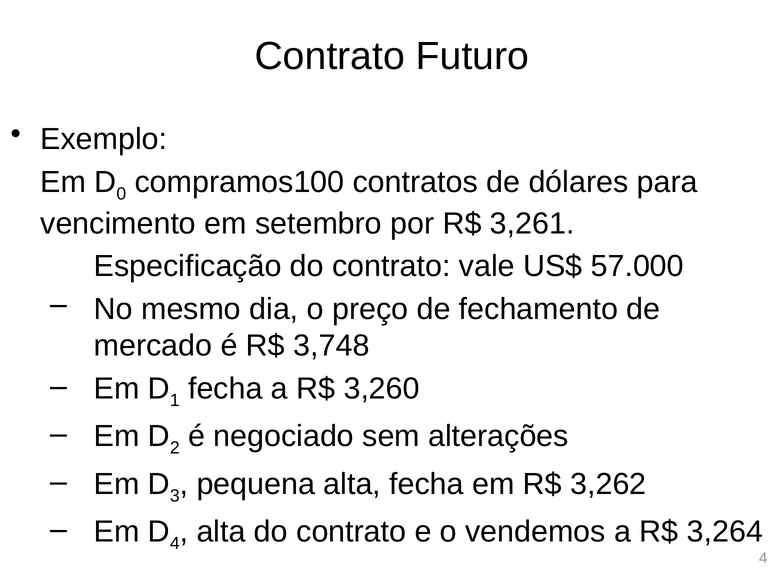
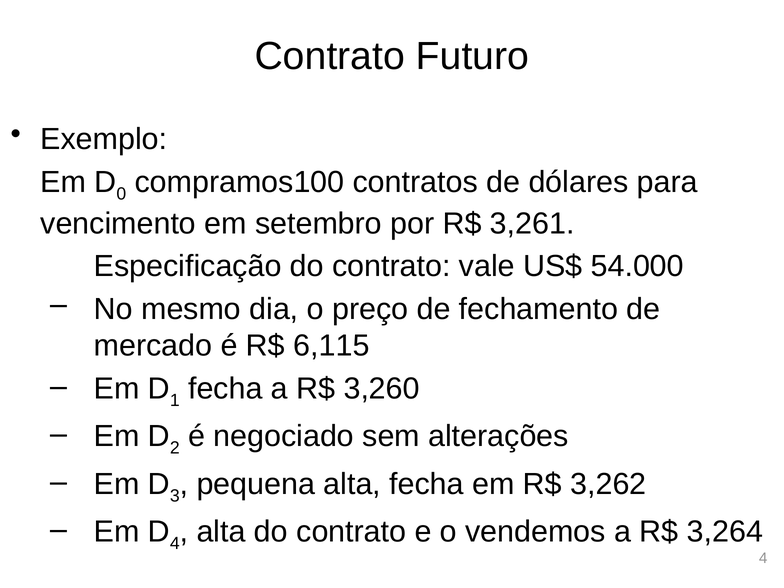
57.000: 57.000 -> 54.000
3,748: 3,748 -> 6,115
